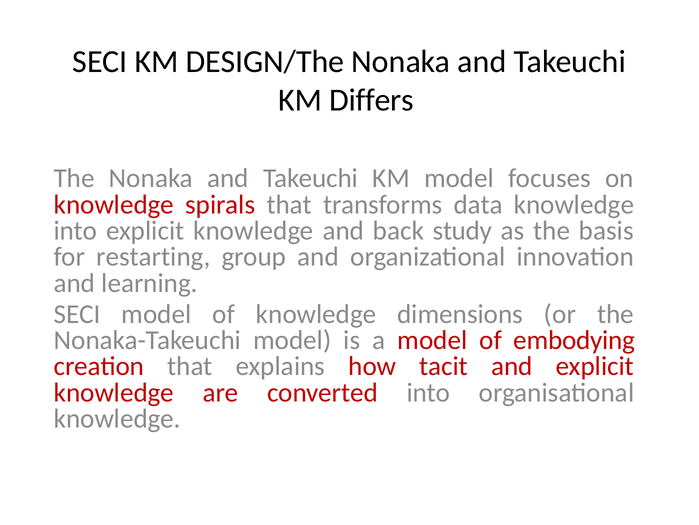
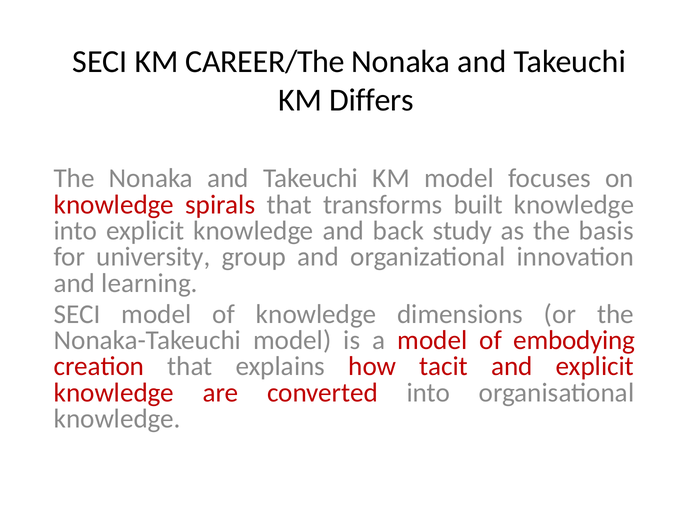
DESIGN/The: DESIGN/The -> CAREER/The
data: data -> built
restarting: restarting -> university
